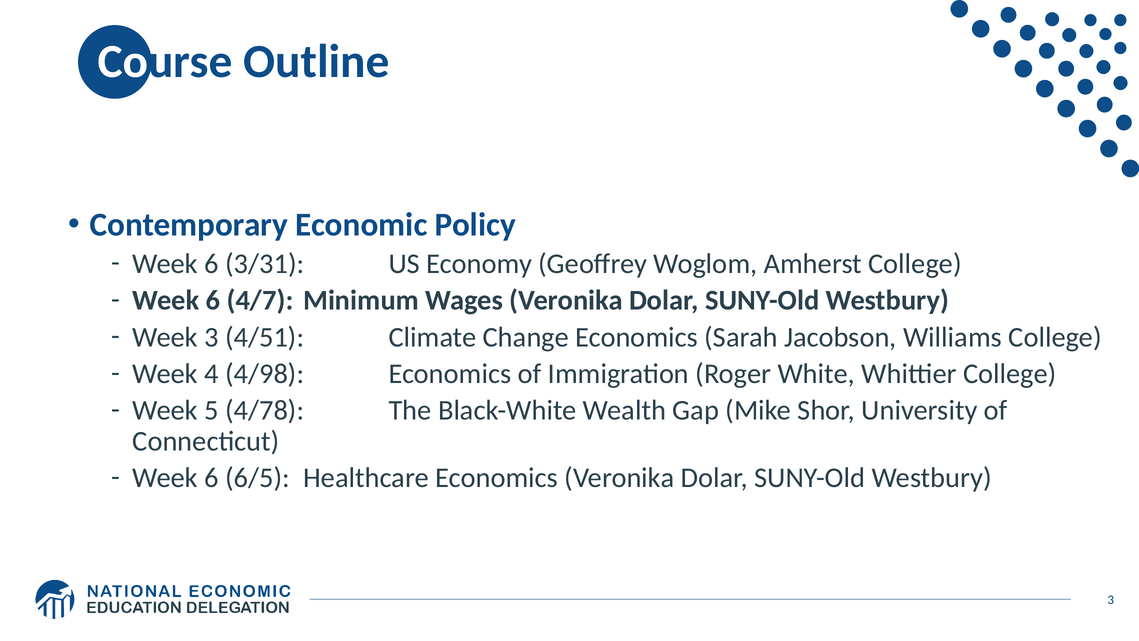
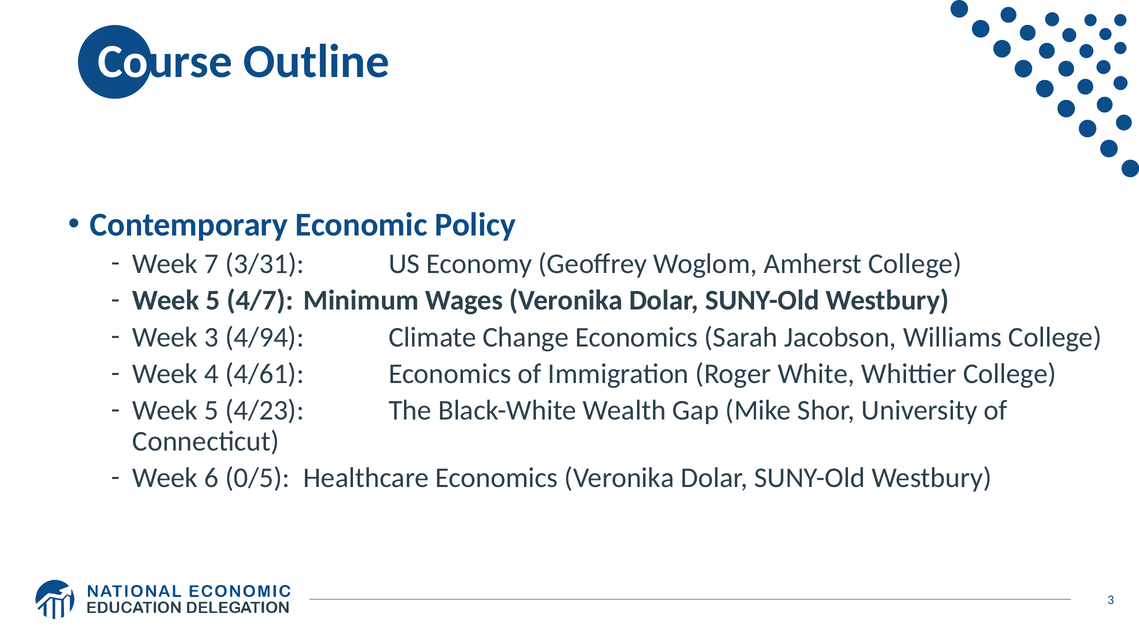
6 at (212, 264): 6 -> 7
6 at (213, 300): 6 -> 5
4/51: 4/51 -> 4/94
4/98: 4/98 -> 4/61
4/78: 4/78 -> 4/23
6/5: 6/5 -> 0/5
